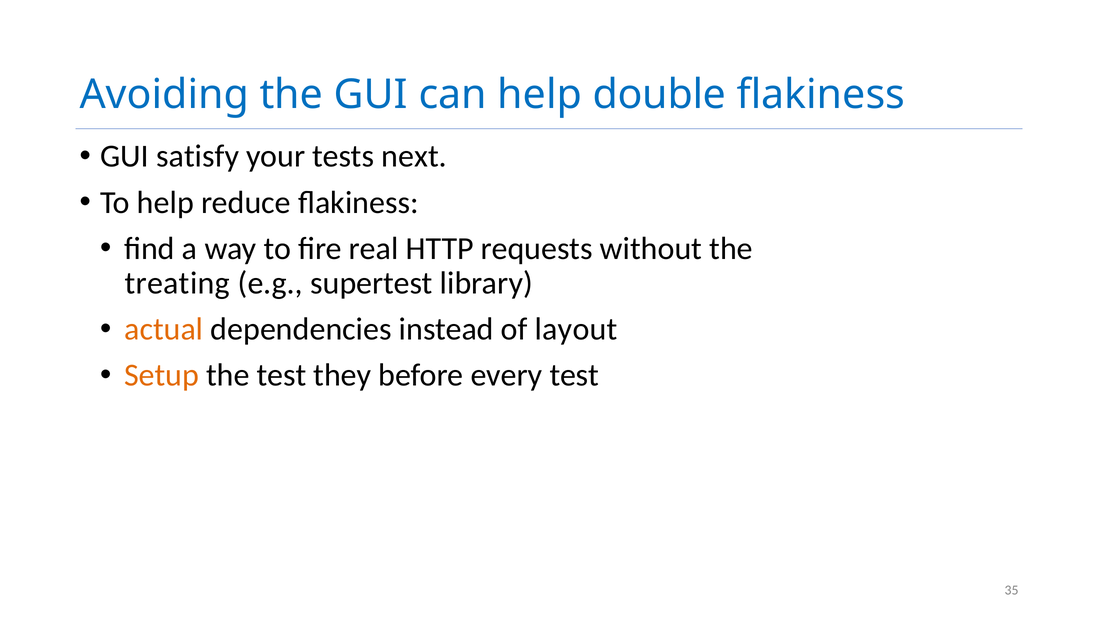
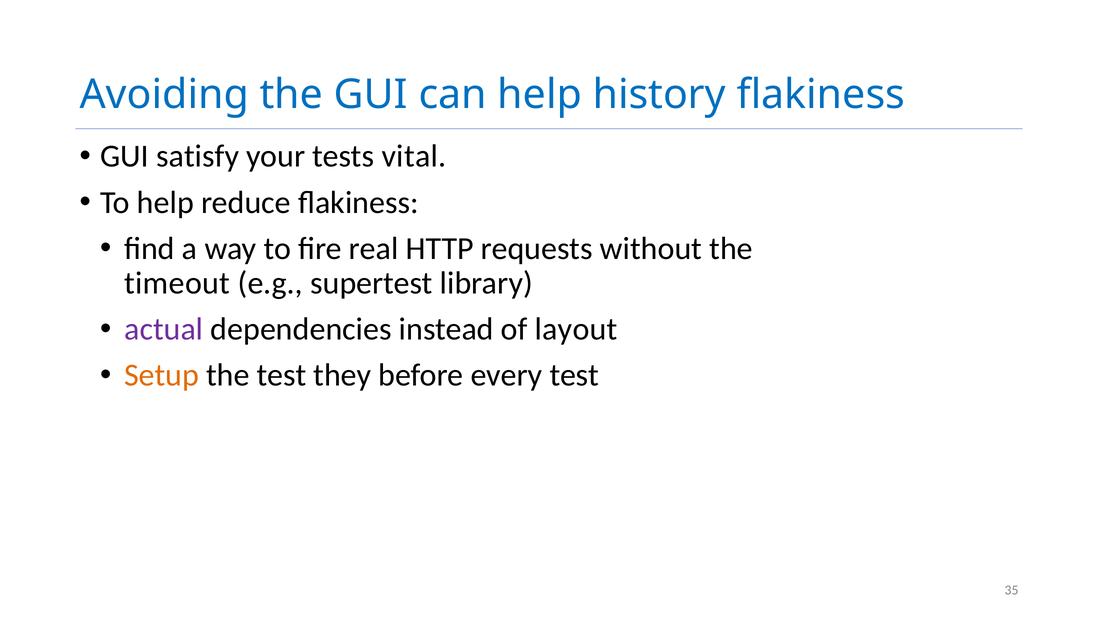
double: double -> history
next: next -> vital
treating: treating -> timeout
actual colour: orange -> purple
